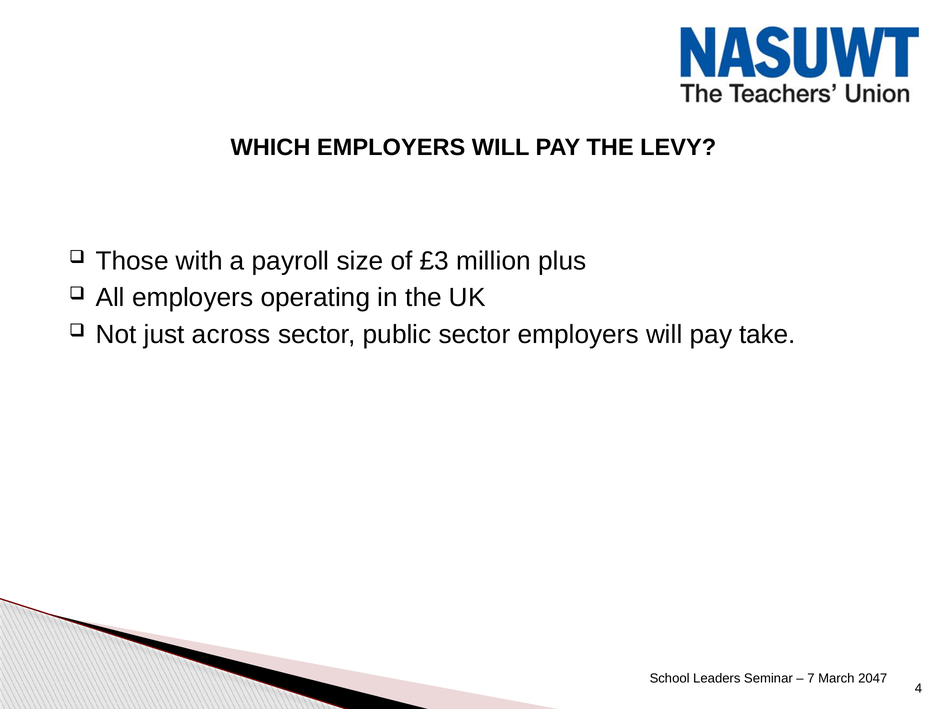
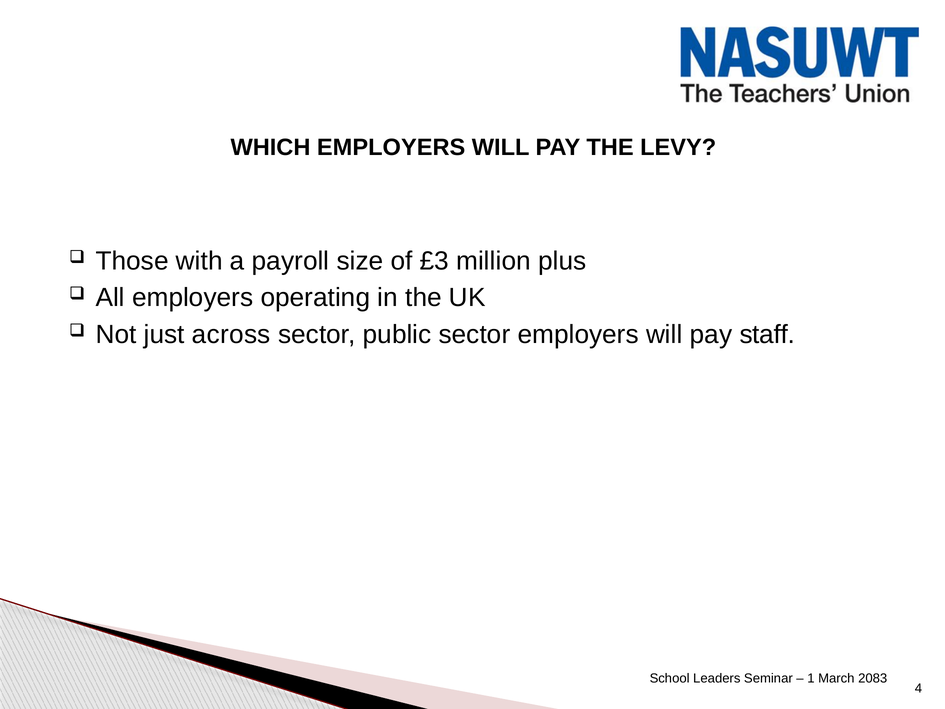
take: take -> staff
7: 7 -> 1
2047: 2047 -> 2083
